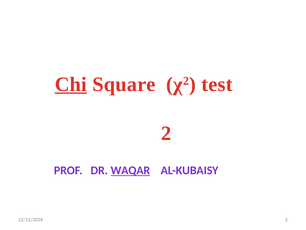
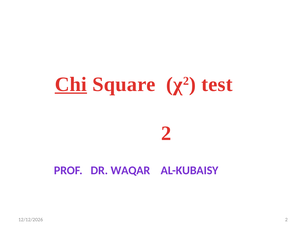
WAQAR underline: present -> none
